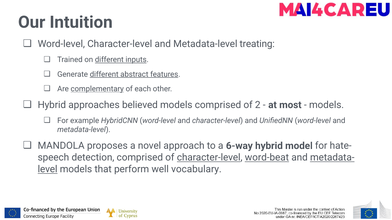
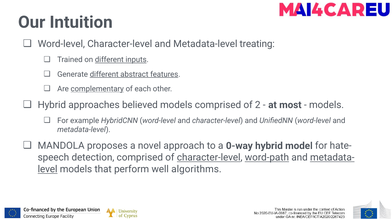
6-way: 6-way -> 0-way
word-beat: word-beat -> word-path
vocabulary: vocabulary -> algorithms
